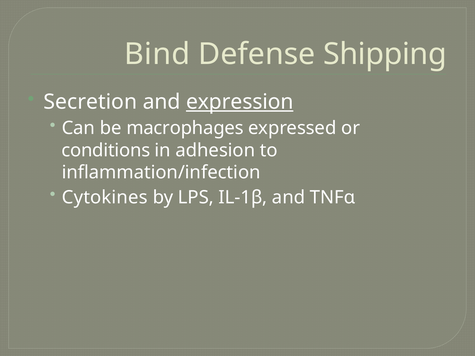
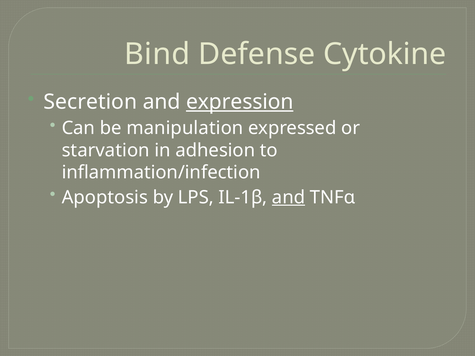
Shipping: Shipping -> Cytokine
macrophages: macrophages -> manipulation
conditions: conditions -> starvation
Cytokines: Cytokines -> Apoptosis
and at (289, 197) underline: none -> present
